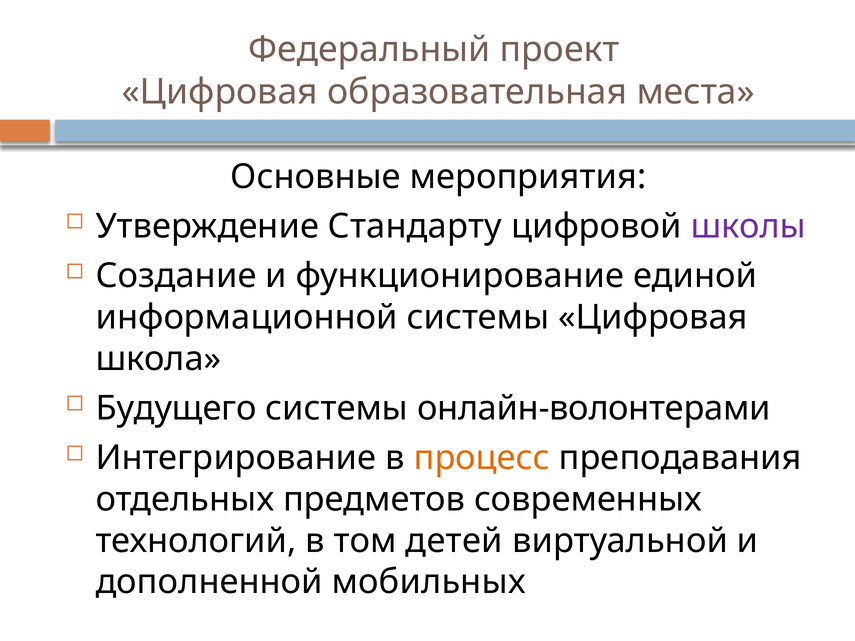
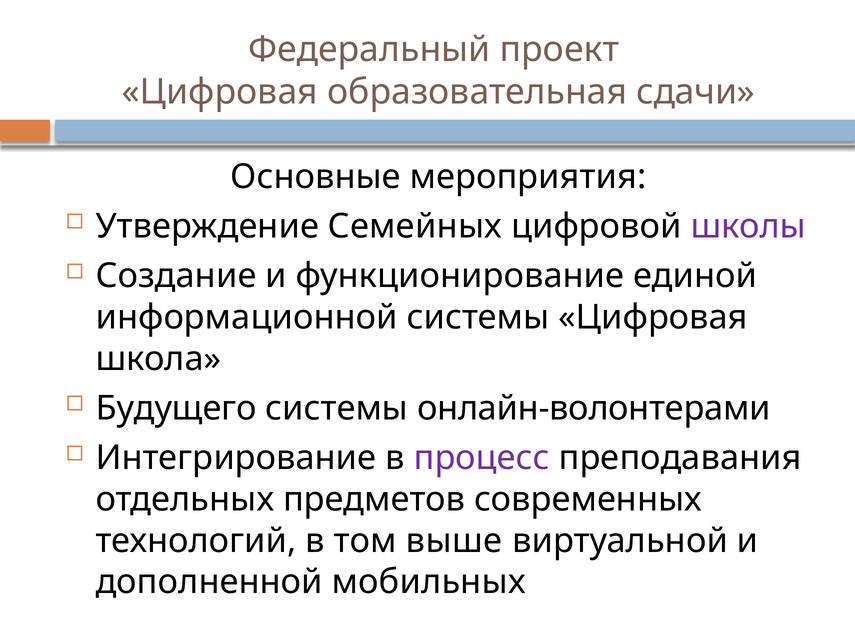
места: места -> сдачи
Стандарту: Стандарту -> Семейных
процесс colour: orange -> purple
детей: детей -> выше
